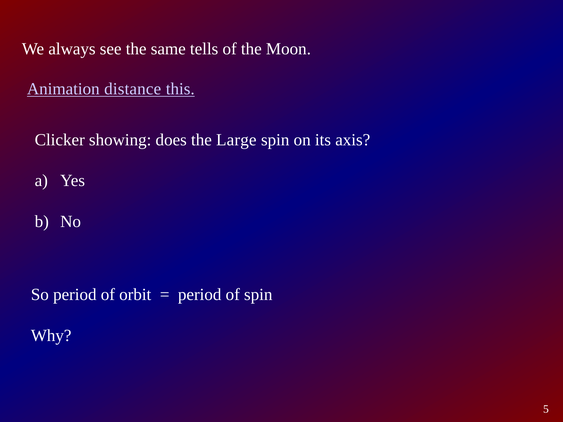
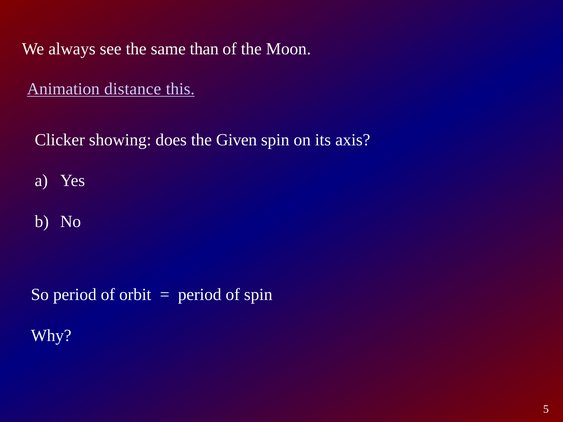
tells: tells -> than
Large: Large -> Given
